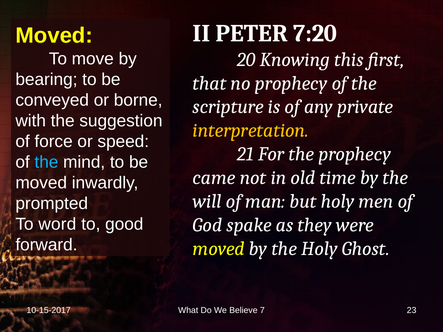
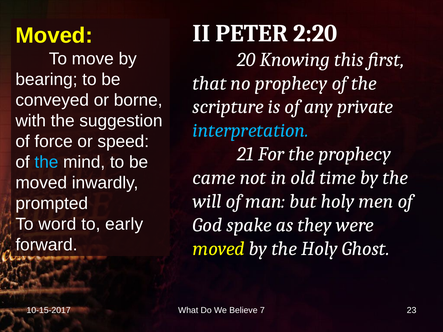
7:20: 7:20 -> 2:20
interpretation colour: yellow -> light blue
good: good -> early
